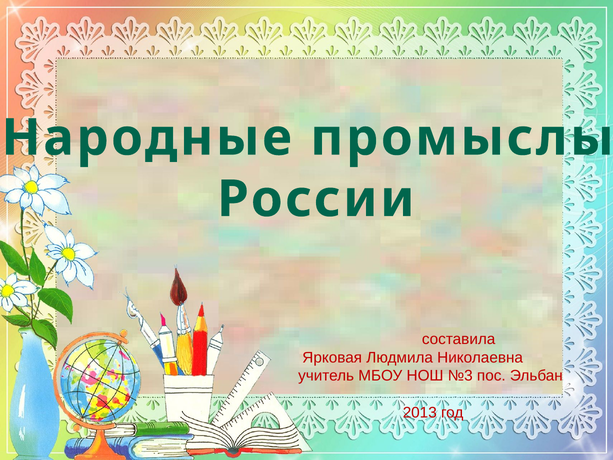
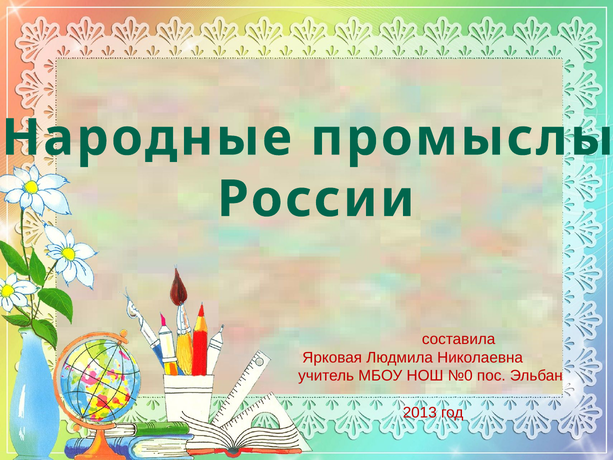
№3: №3 -> №0
